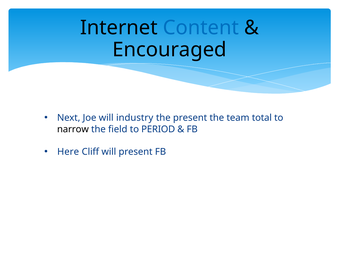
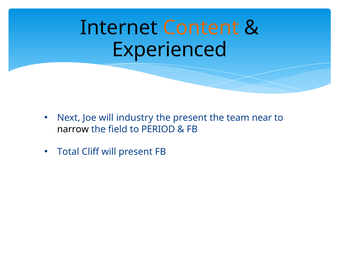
Content colour: blue -> orange
Encouraged: Encouraged -> Experienced
total: total -> near
Here: Here -> Total
